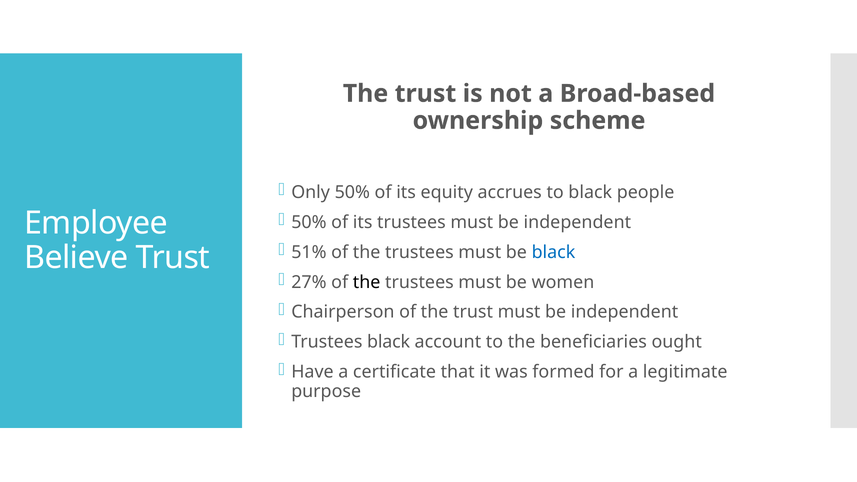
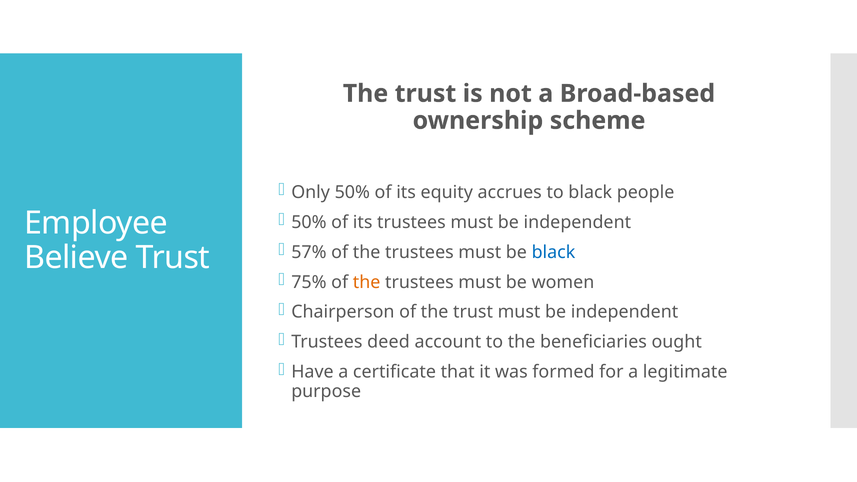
51%: 51% -> 57%
27%: 27% -> 75%
the at (367, 282) colour: black -> orange
Trustees black: black -> deed
